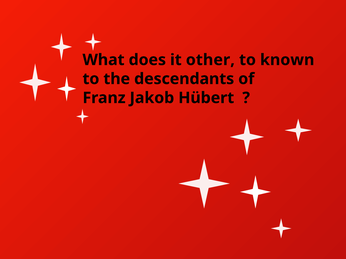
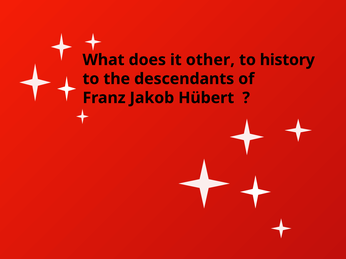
known: known -> history
